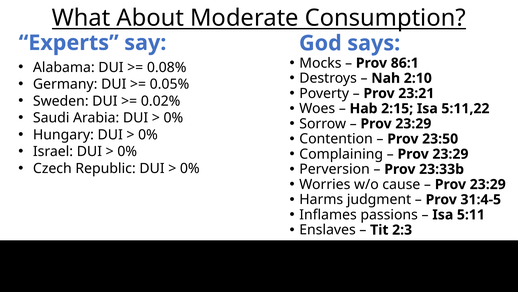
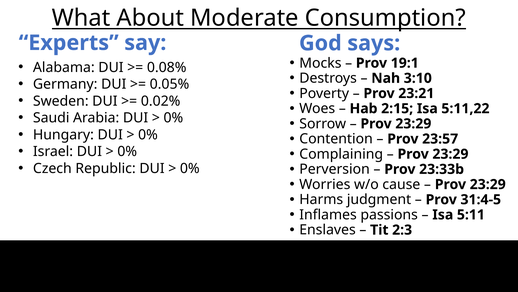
86:1: 86:1 -> 19:1
2:10: 2:10 -> 3:10
23:50: 23:50 -> 23:57
